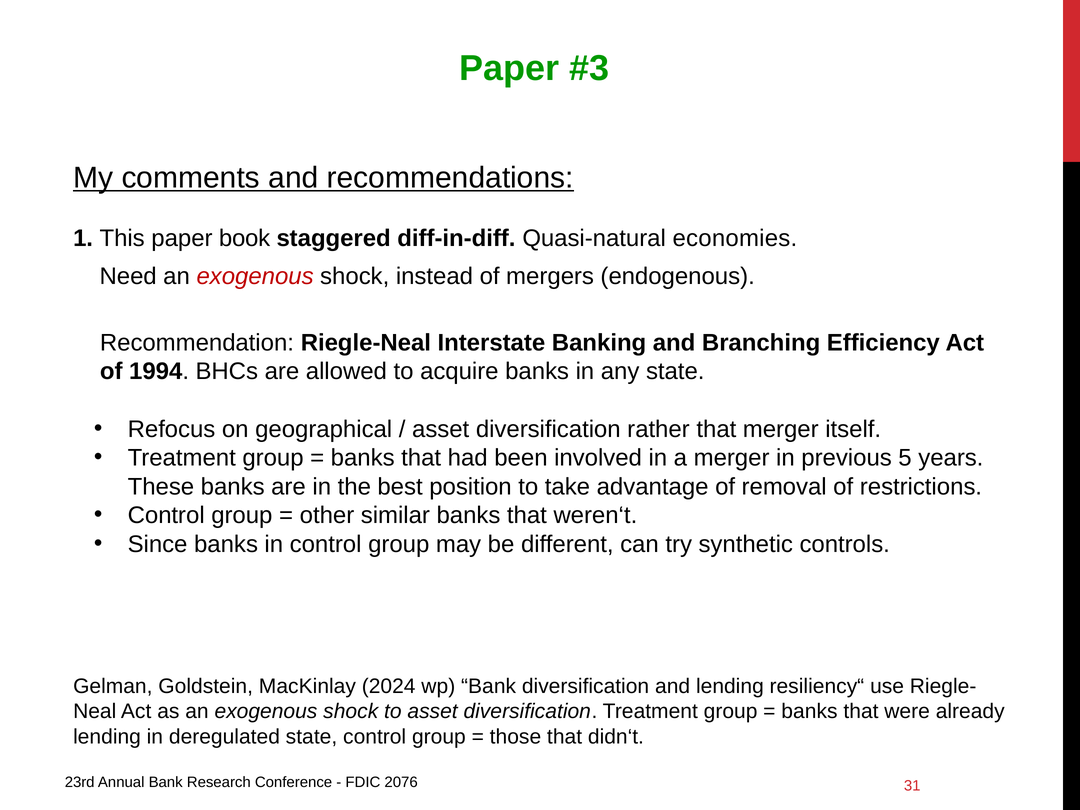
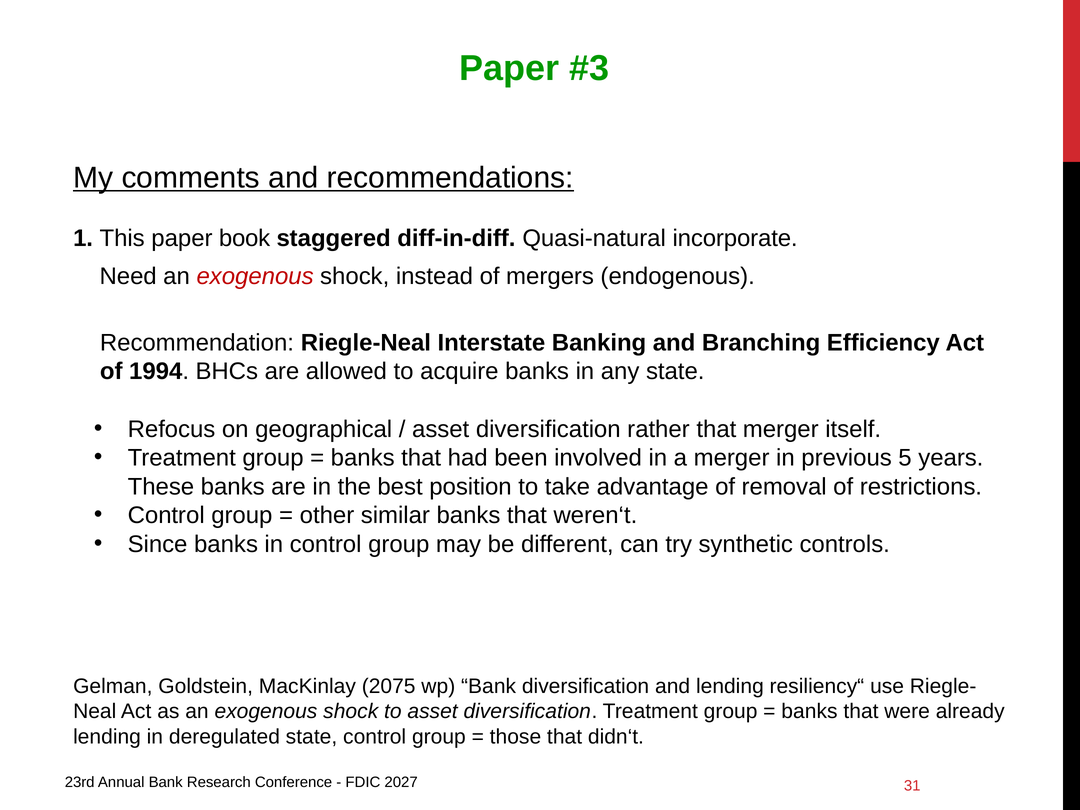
economies: economies -> incorporate
2024: 2024 -> 2075
2076: 2076 -> 2027
